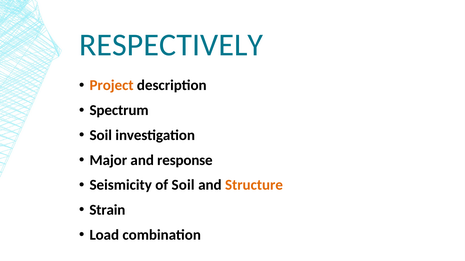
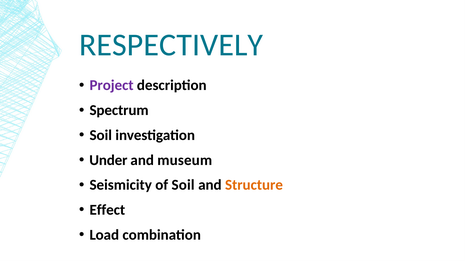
Project colour: orange -> purple
Major: Major -> Under
response: response -> museum
Strain: Strain -> Effect
